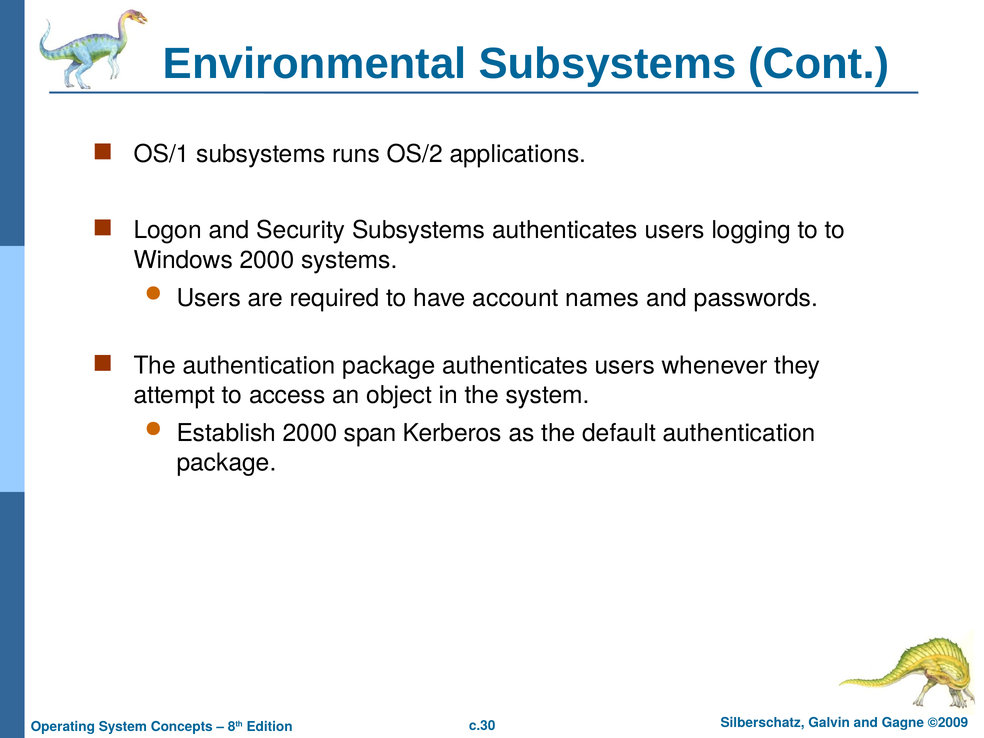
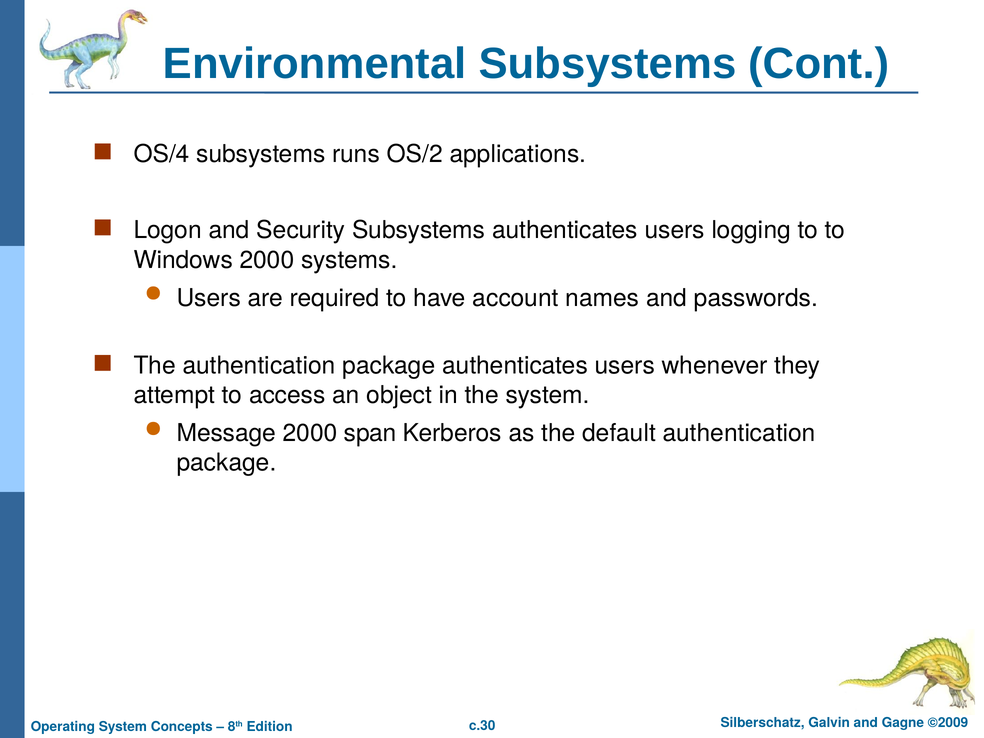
OS/1: OS/1 -> OS/4
Establish: Establish -> Message
